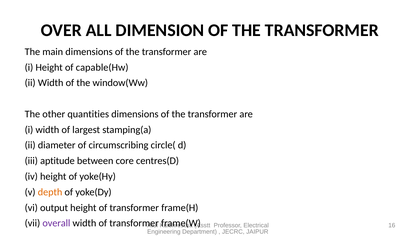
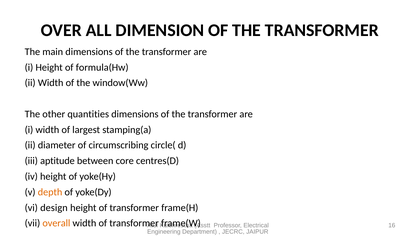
capable(Hw: capable(Hw -> formula(Hw
output: output -> design
overall colour: purple -> orange
